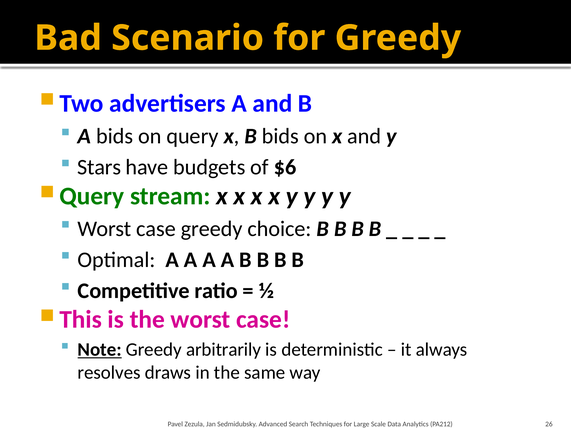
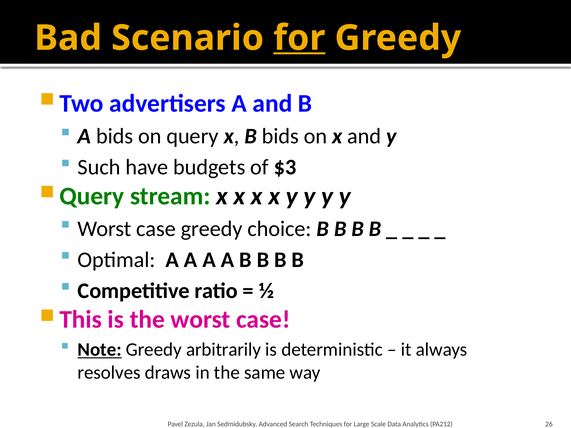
for at (299, 38) underline: none -> present
Stars: Stars -> Such
$6: $6 -> $3
